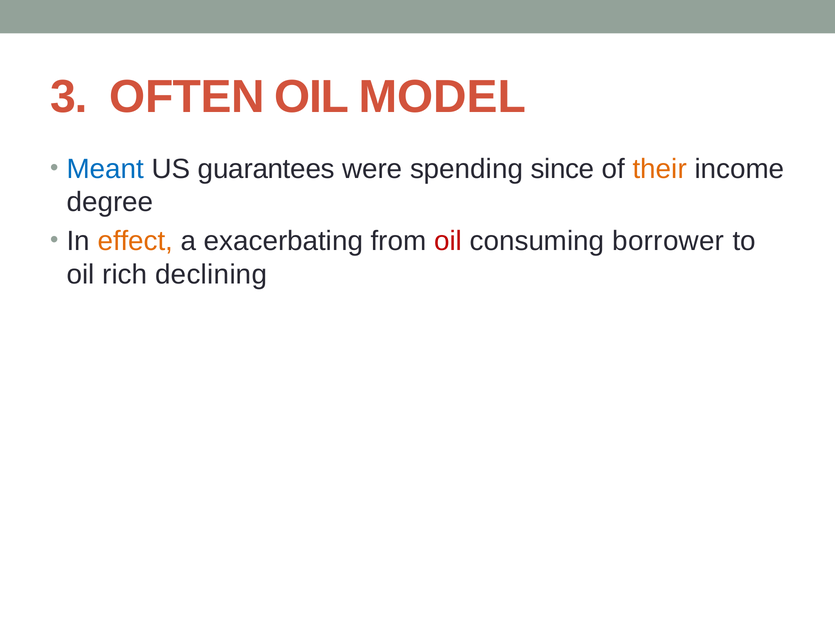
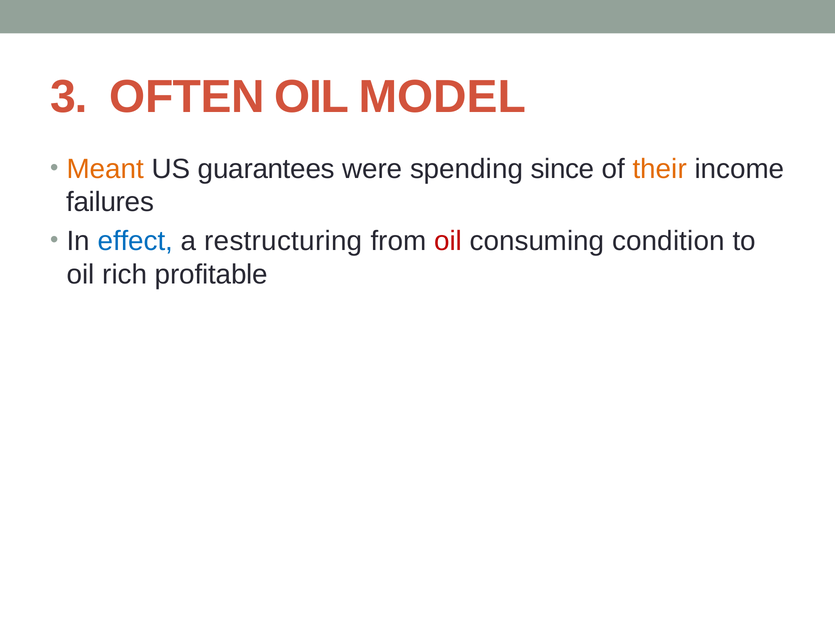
Meant colour: blue -> orange
degree: degree -> failures
effect colour: orange -> blue
exacerbating: exacerbating -> restructuring
borrower: borrower -> condition
declining: declining -> profitable
